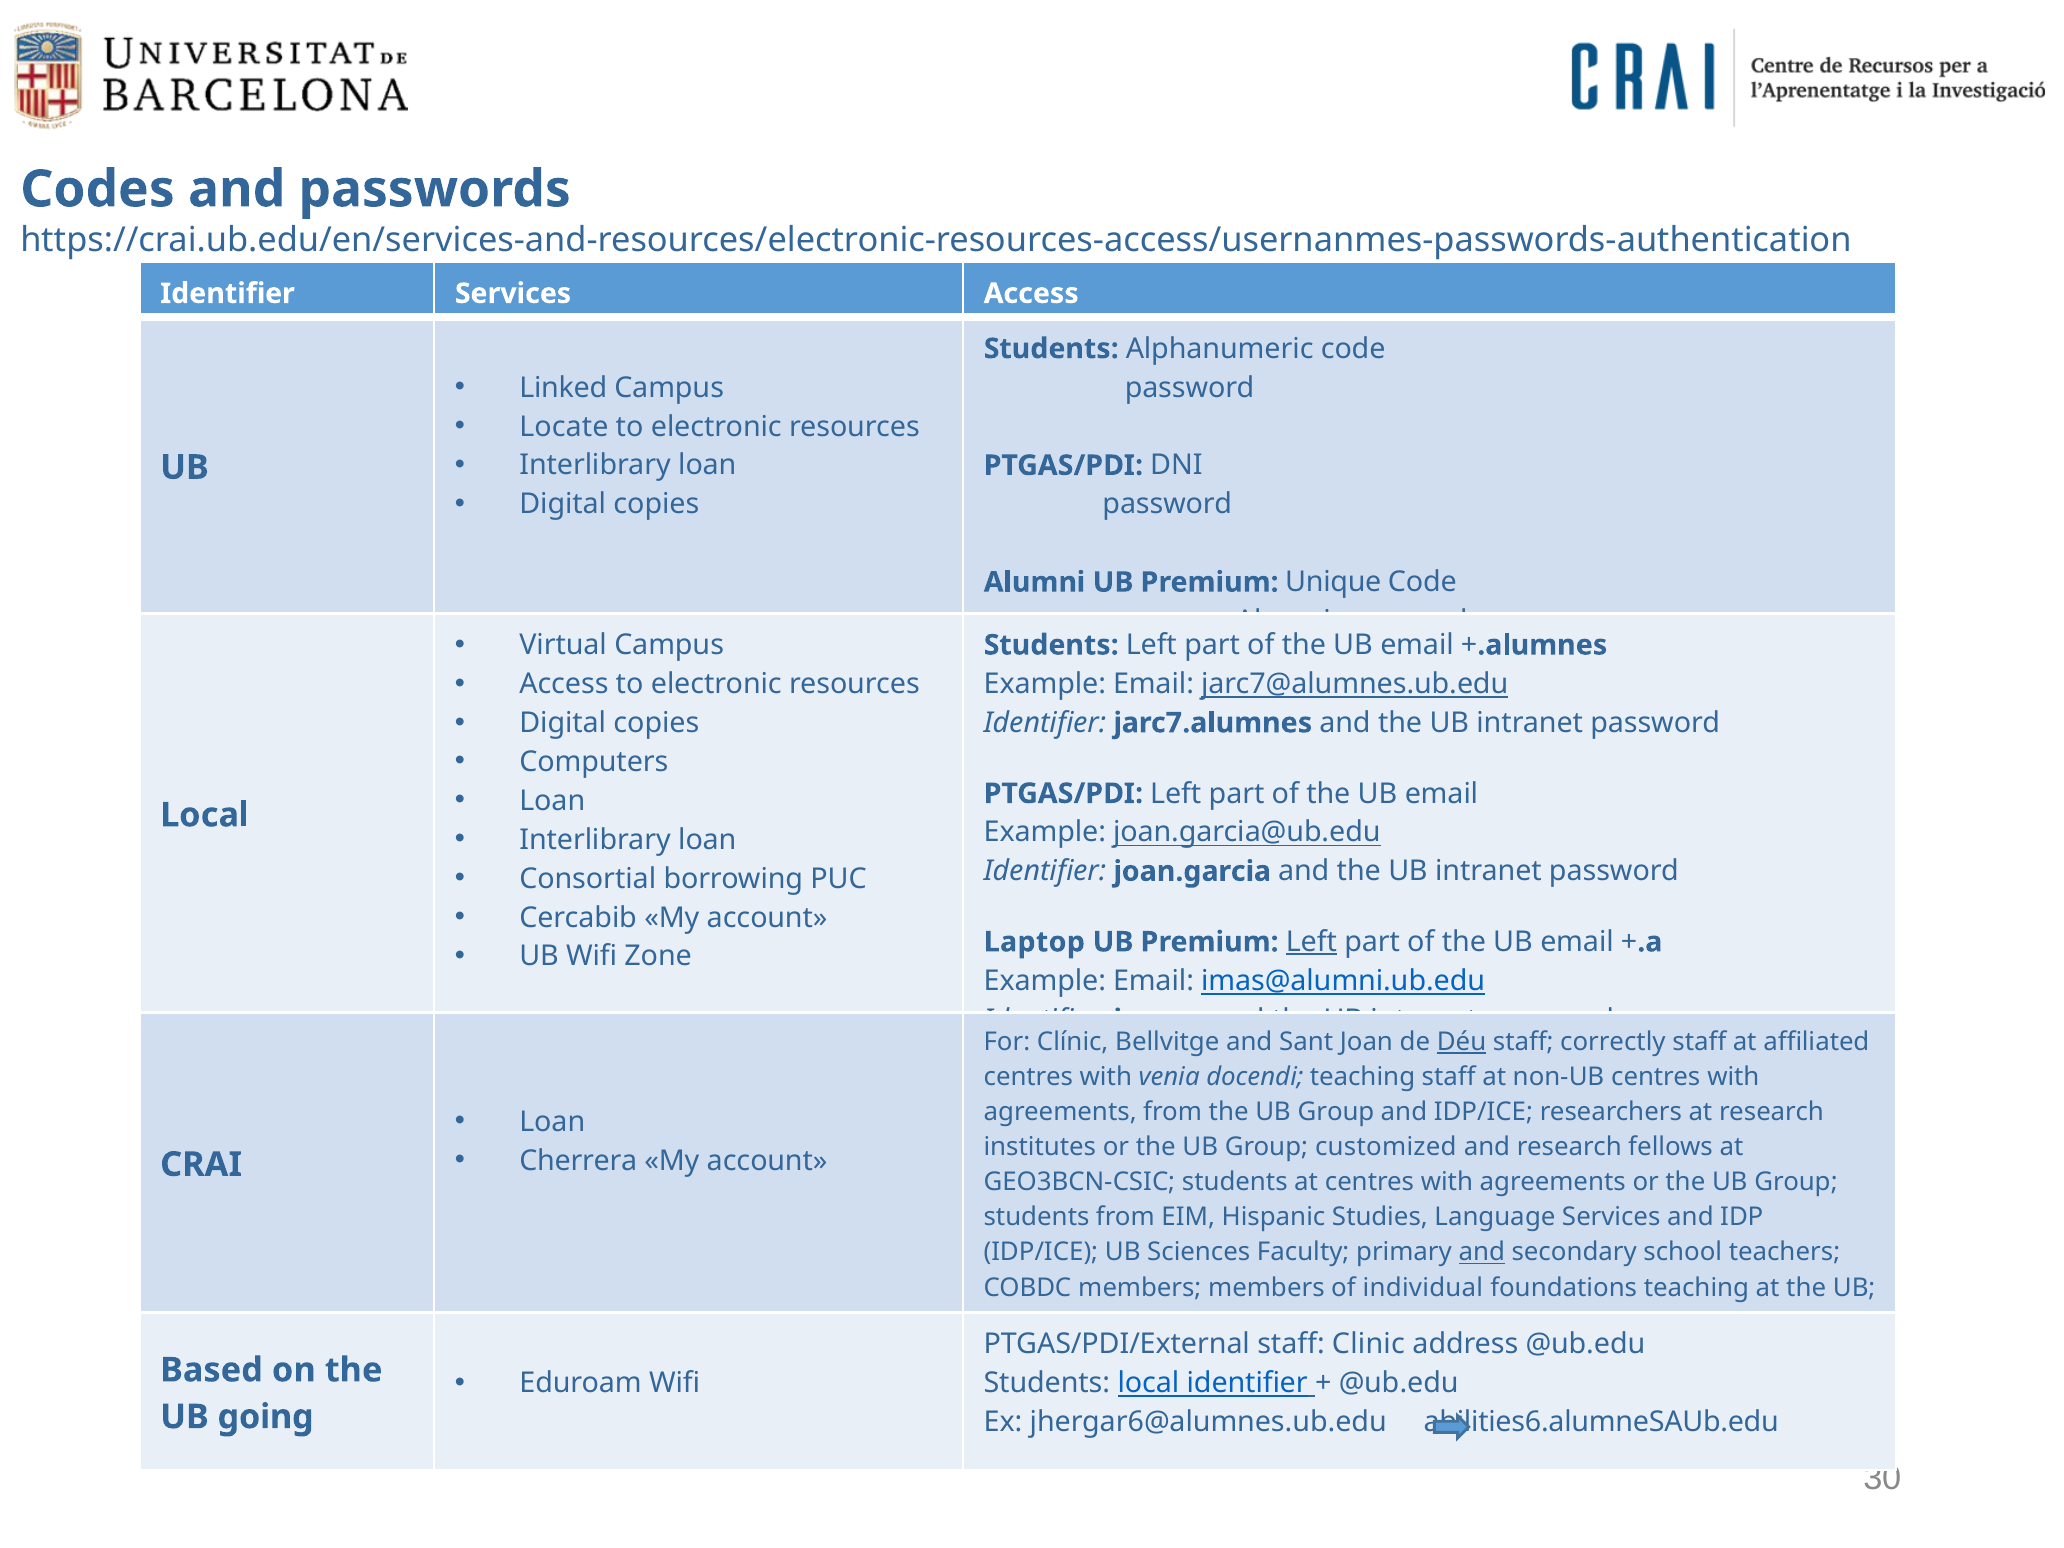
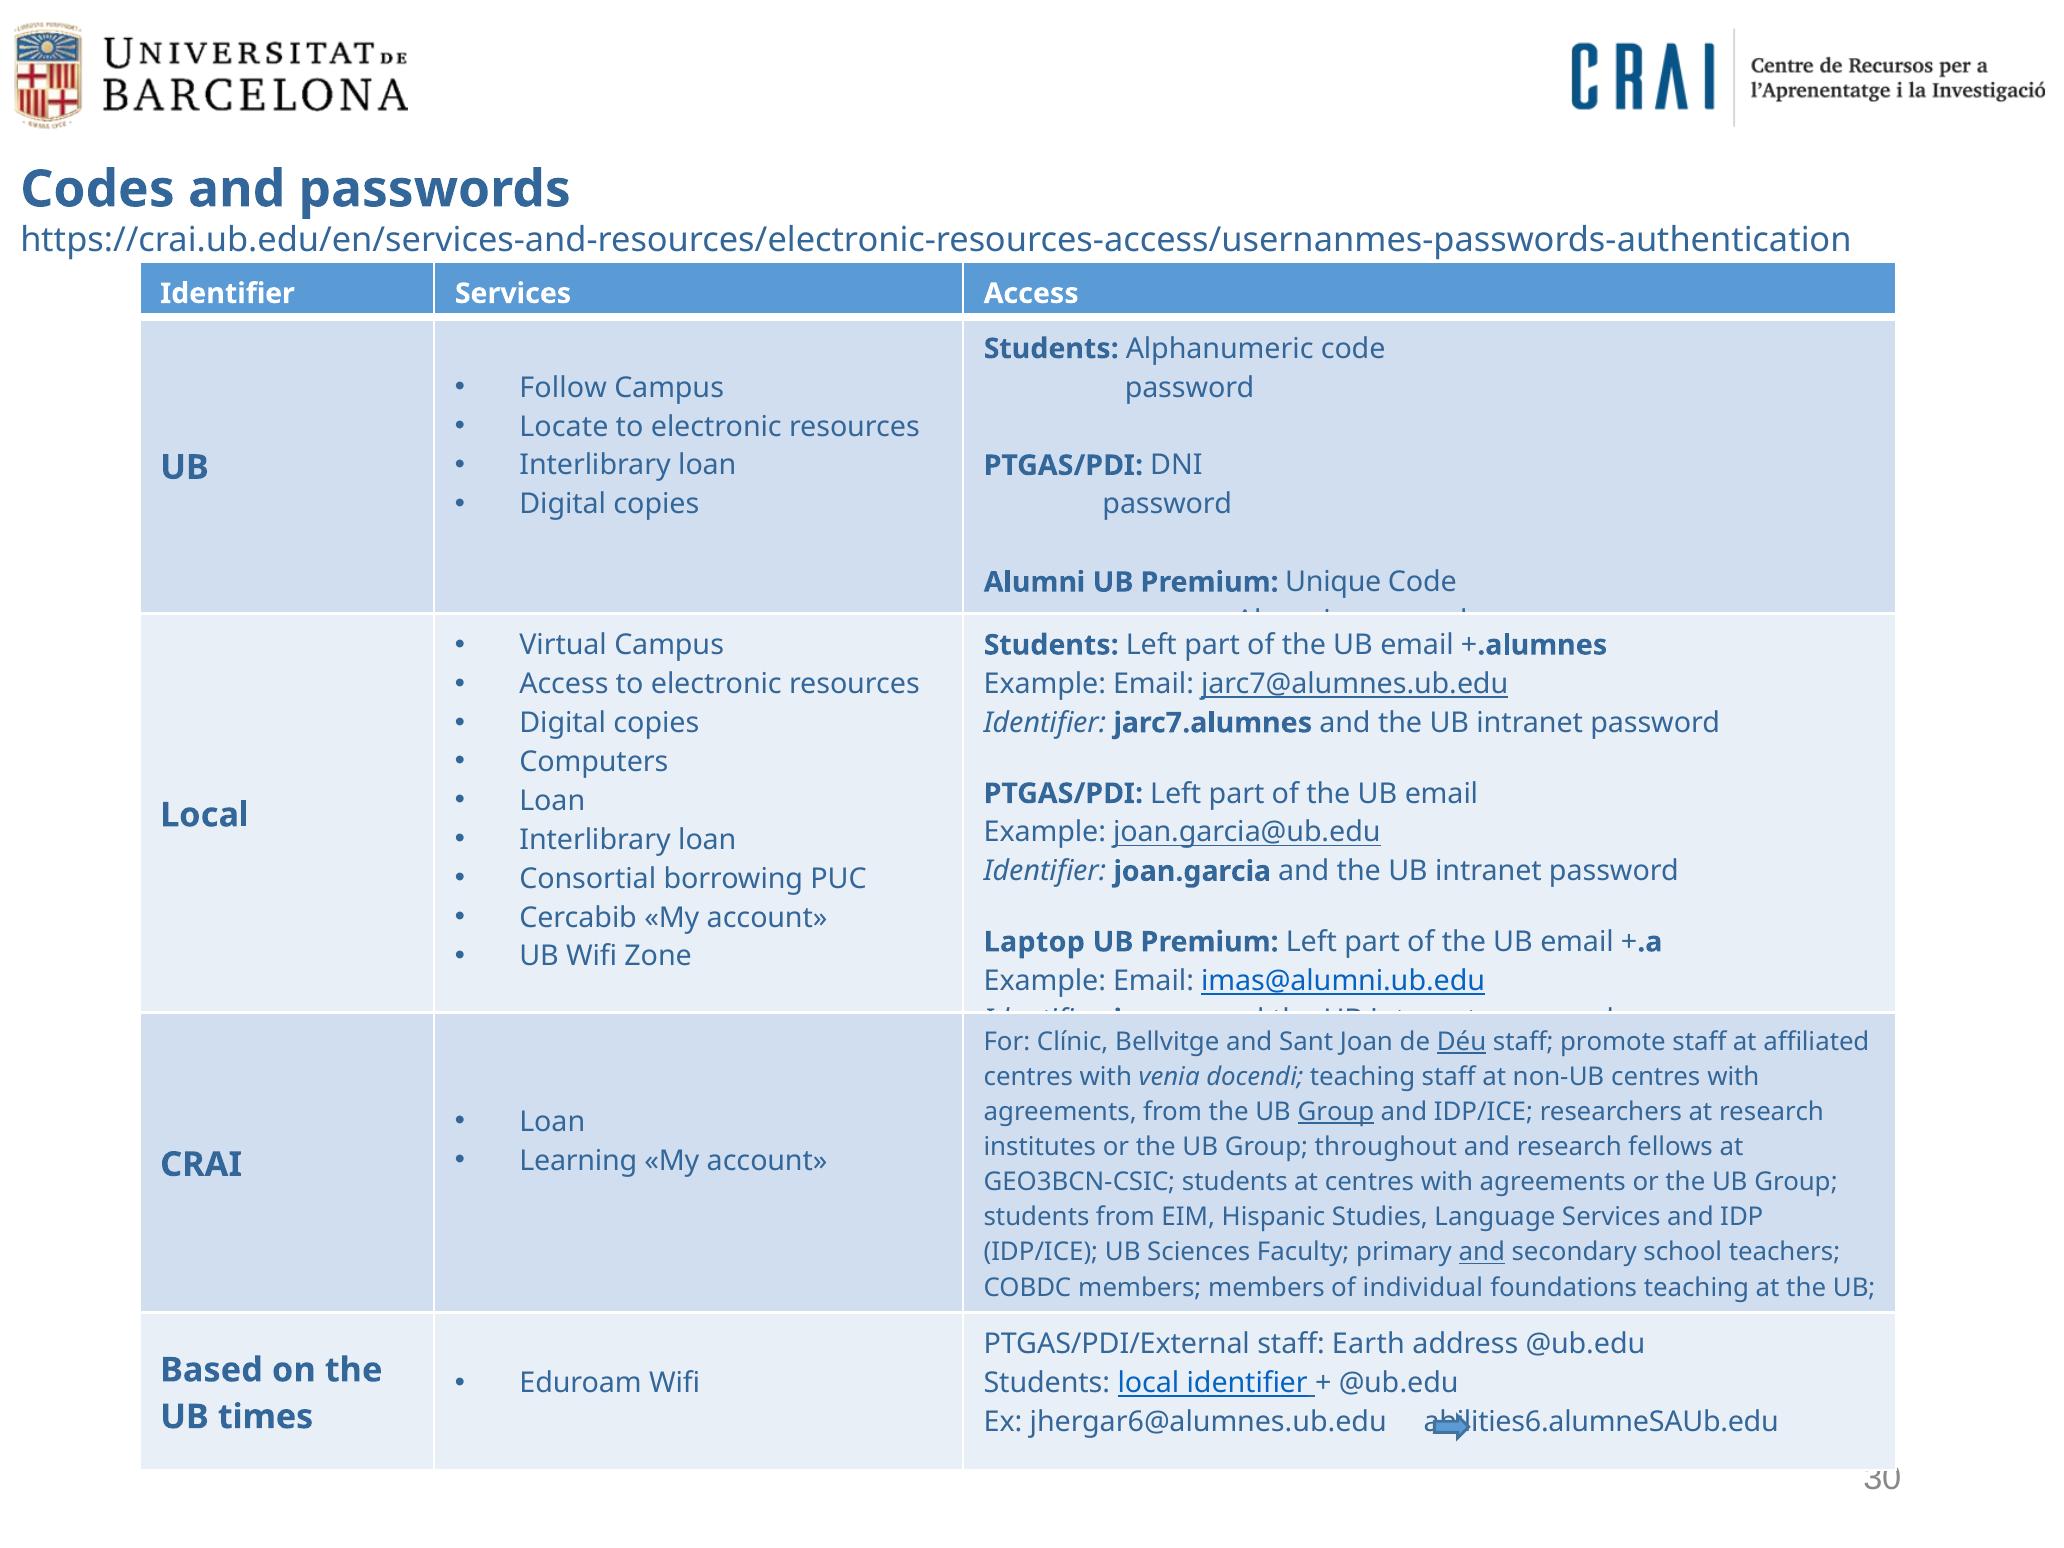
Linked: Linked -> Follow
Left at (1311, 942) underline: present -> none
correctly: correctly -> promote
Group at (1336, 1112) underline: none -> present
customized: customized -> throughout
Cherrera: Cherrera -> Learning
Clinic: Clinic -> Earth
going: going -> times
